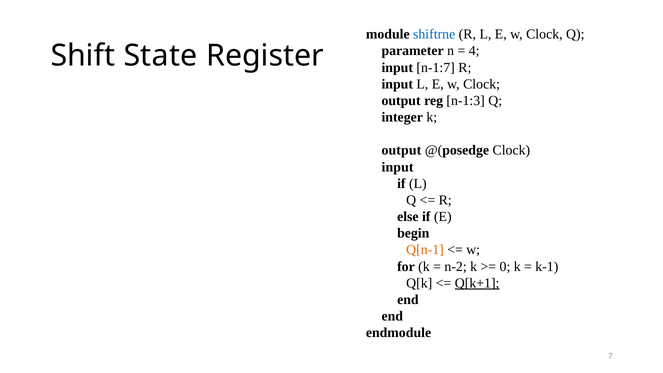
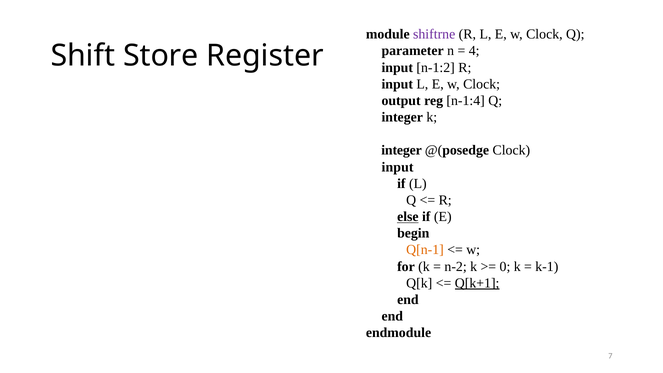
shiftrne colour: blue -> purple
State: State -> Store
n-1:7: n-1:7 -> n-1:2
n-1:3: n-1:3 -> n-1:4
output at (401, 150): output -> integer
else underline: none -> present
